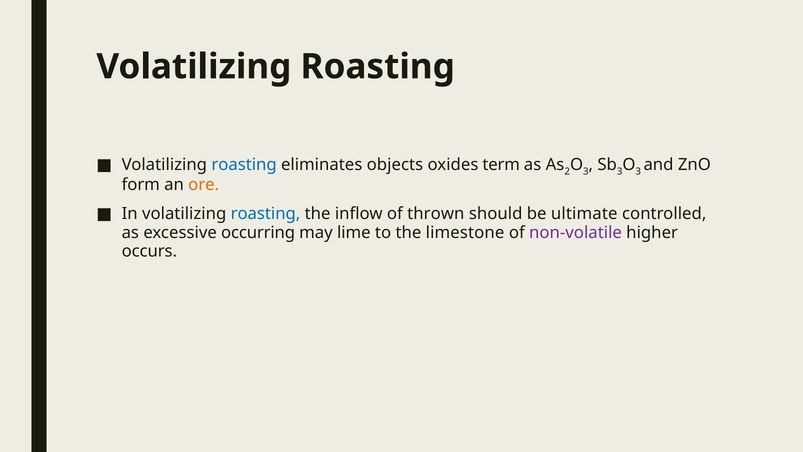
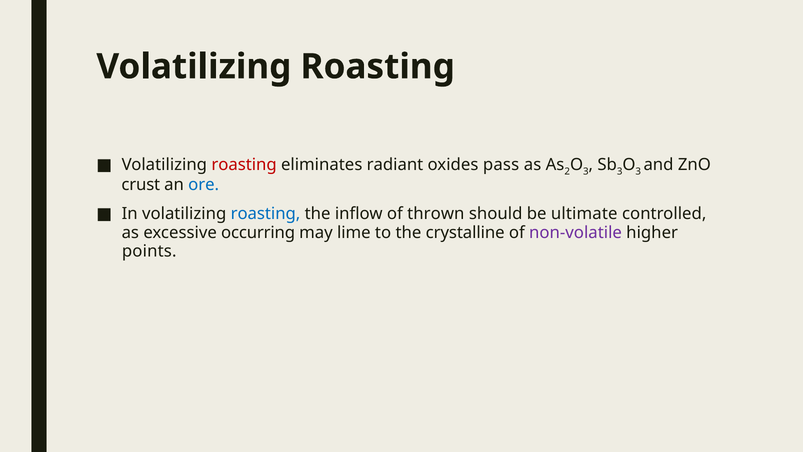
roasting at (244, 165) colour: blue -> red
objects: objects -> radiant
term: term -> pass
form: form -> crust
ore colour: orange -> blue
limestone: limestone -> crystalline
occurs: occurs -> points
